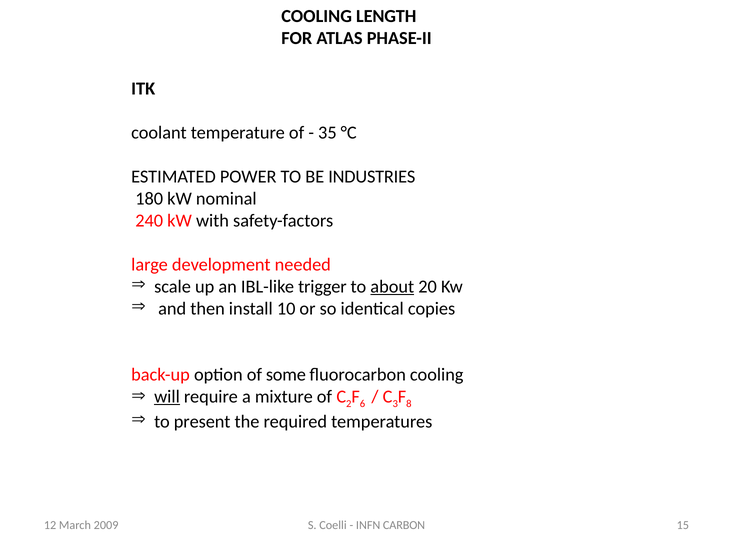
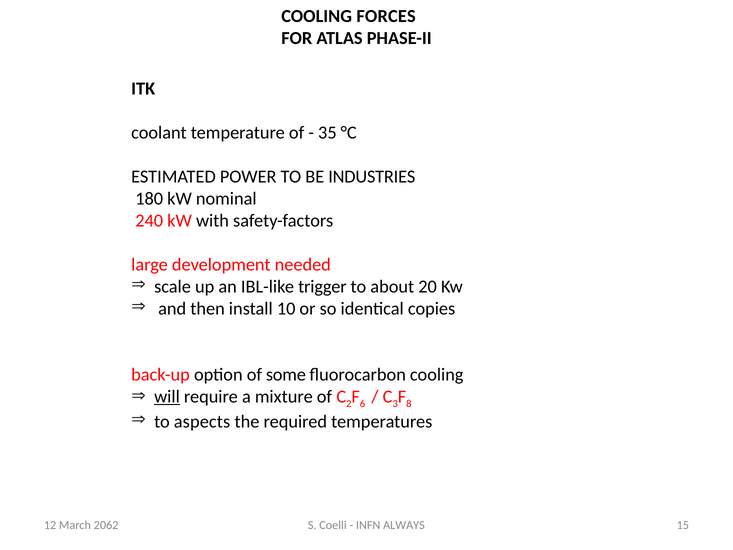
LENGTH: LENGTH -> FORCES
about underline: present -> none
present: present -> aspects
CARBON: CARBON -> ALWAYS
2009: 2009 -> 2062
